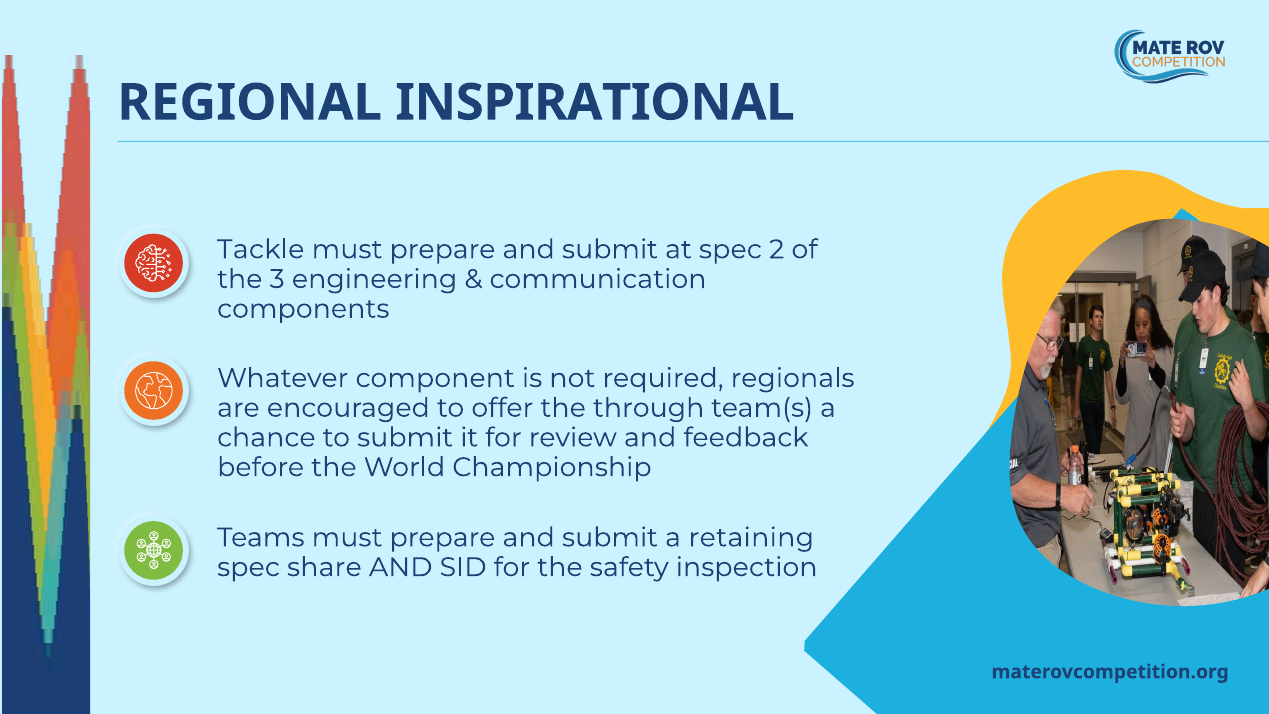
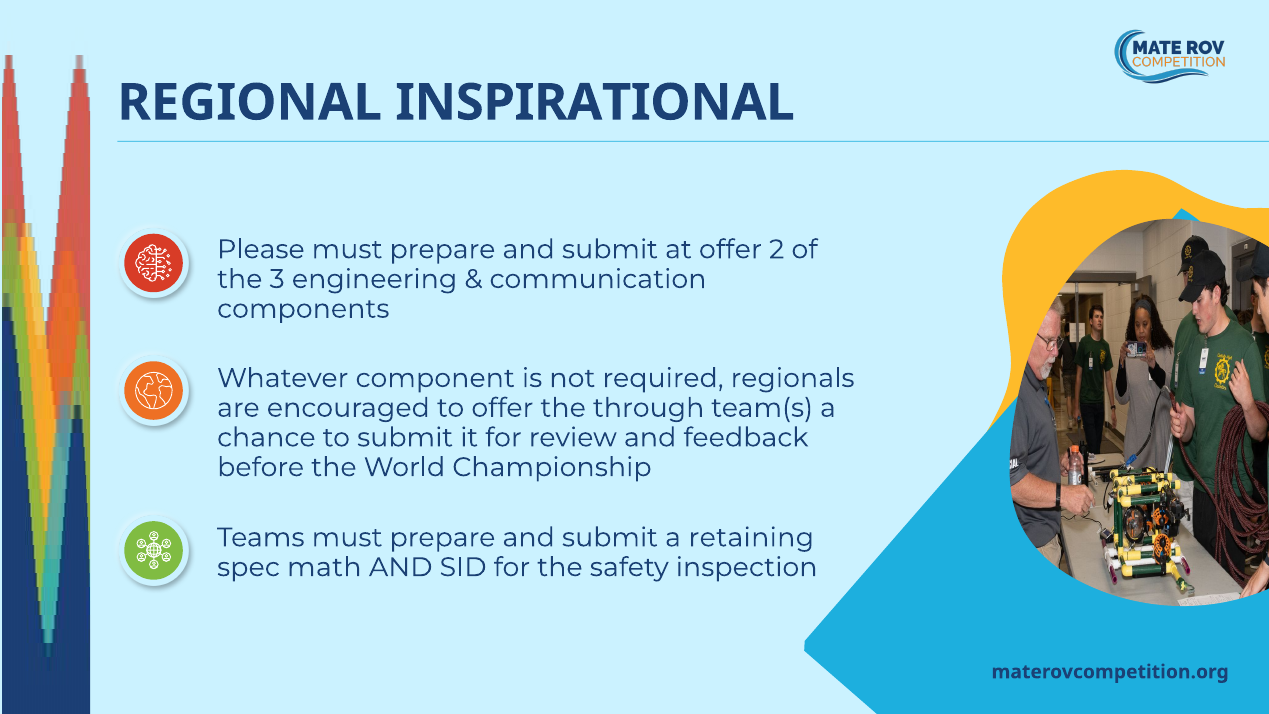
Tackle: Tackle -> Please
at spec: spec -> offer
share: share -> math
